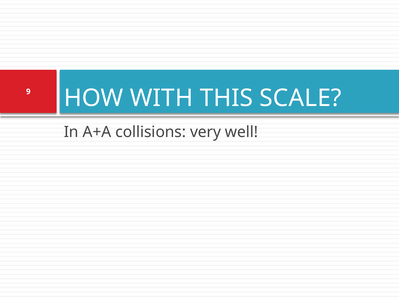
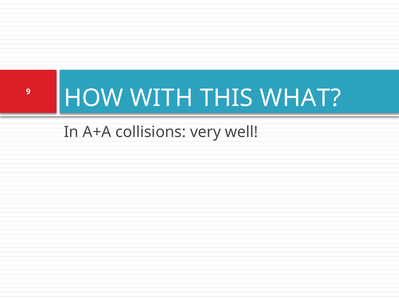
SCALE: SCALE -> WHAT
